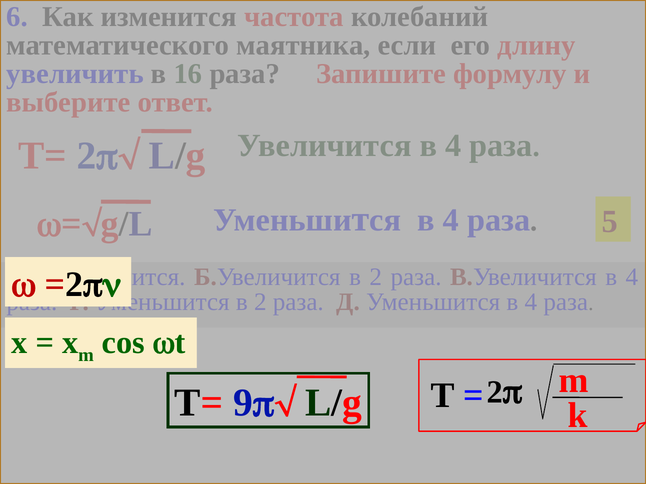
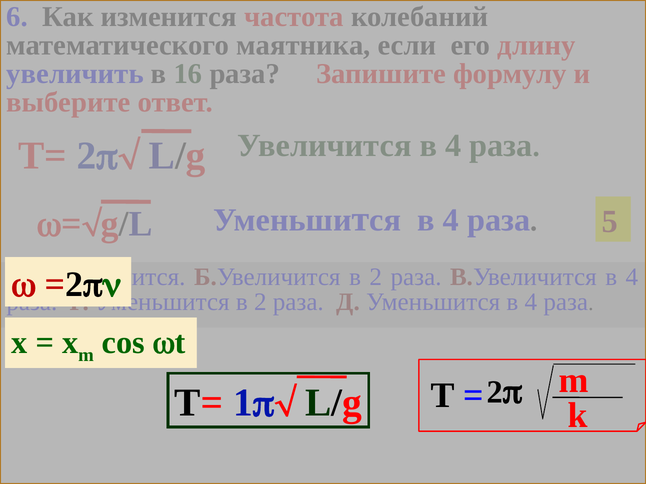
9: 9 -> 1
